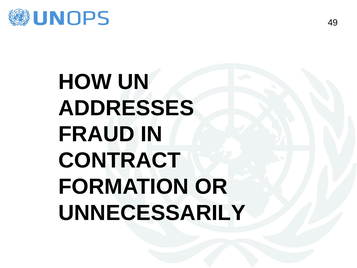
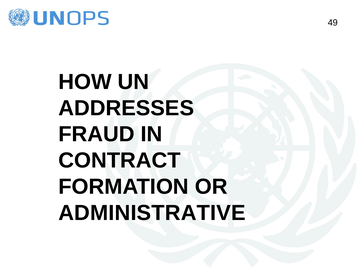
UNNECESSARILY: UNNECESSARILY -> ADMINISTRATIVE
